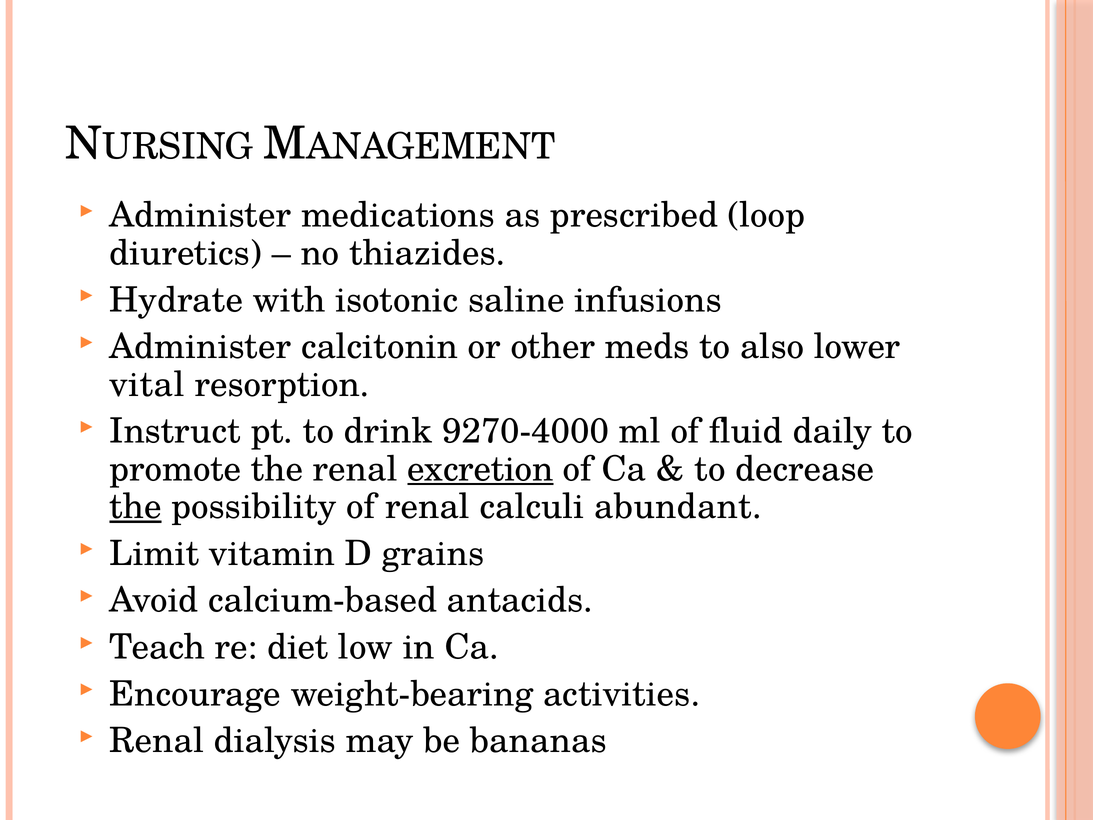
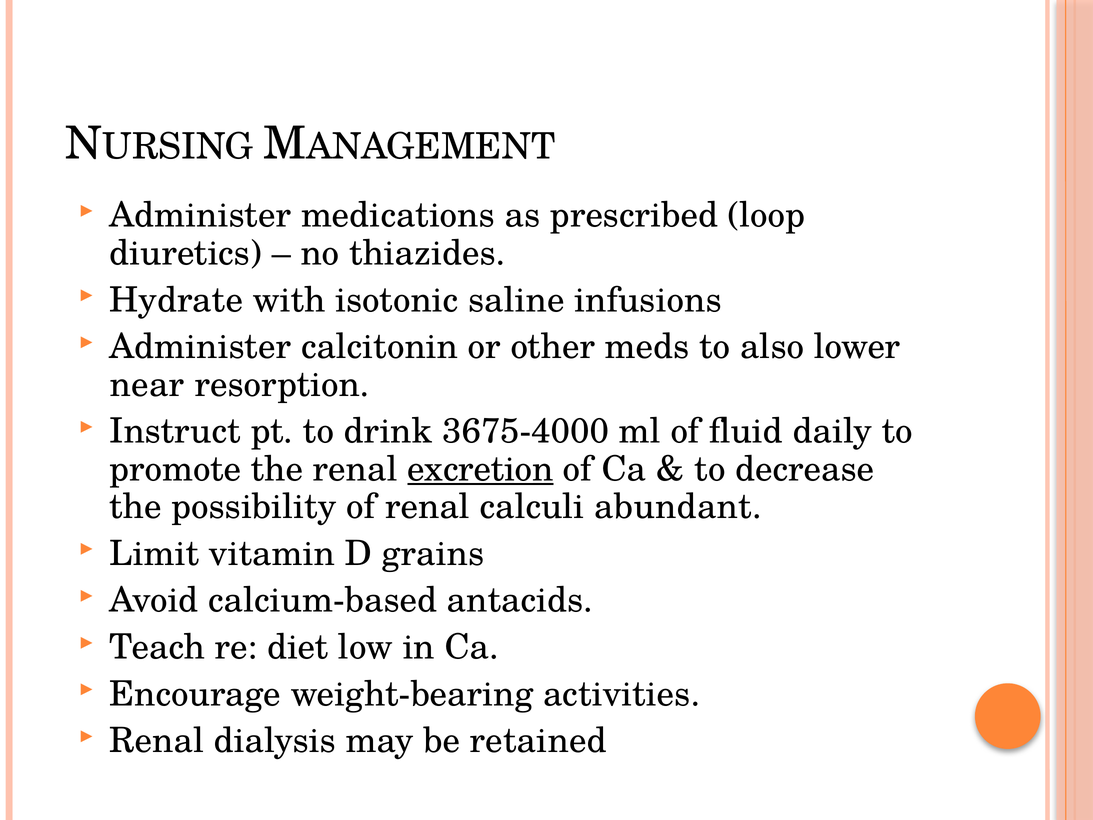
vital: vital -> near
9270-4000: 9270-4000 -> 3675-4000
the at (135, 507) underline: present -> none
bananas: bananas -> retained
